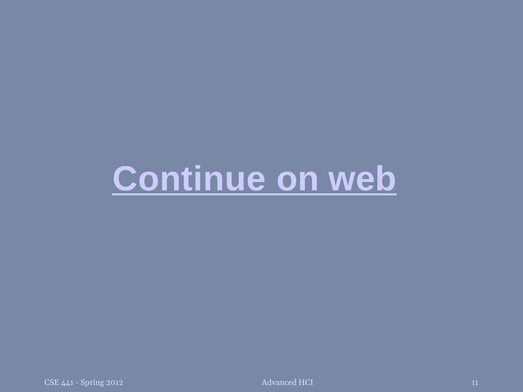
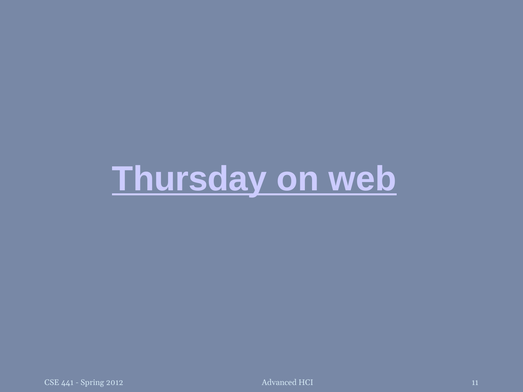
Continue: Continue -> Thursday
